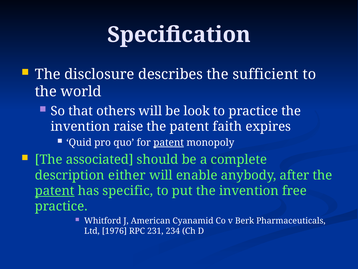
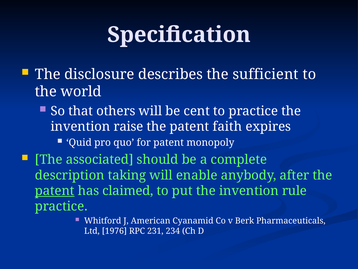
look: look -> cent
patent at (169, 142) underline: present -> none
either: either -> taking
specific: specific -> claimed
free: free -> rule
